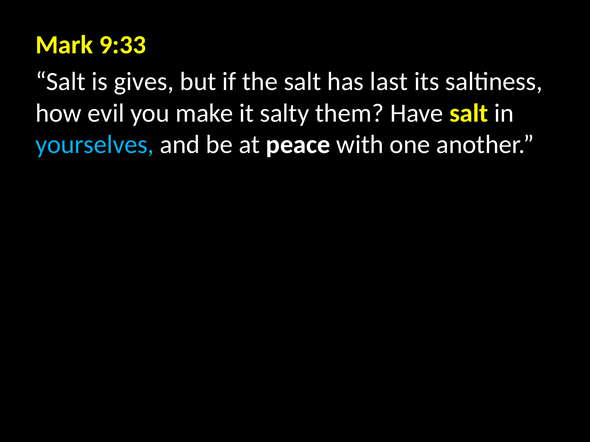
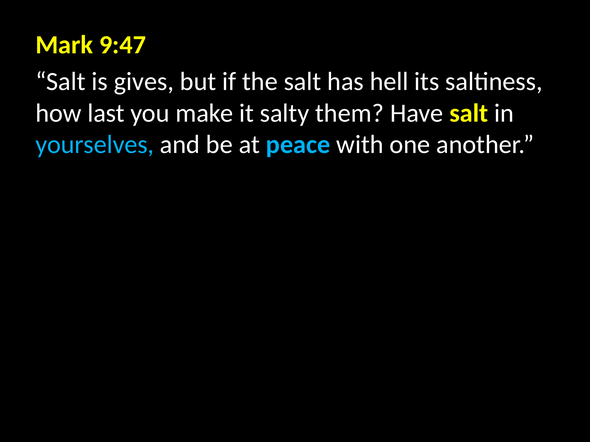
9:33: 9:33 -> 9:47
last: last -> hell
evil: evil -> last
peace colour: white -> light blue
